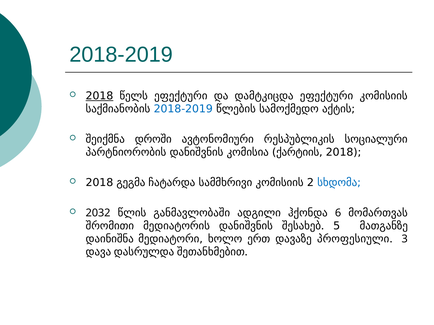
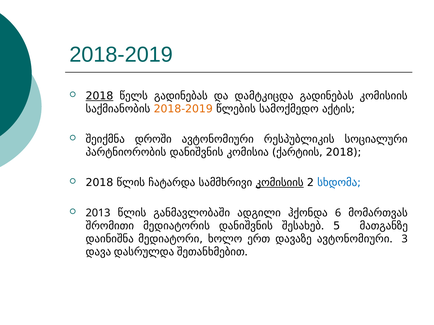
წელს ეფექტური: ეფექტური -> გადინებას
დამტკიცდა ეფექტური: ეფექტური -> გადინებას
2018-2019 at (183, 109) colour: blue -> orange
2018 გეგმა: გეგმა -> წლის
კომისიის at (280, 183) underline: none -> present
2032: 2032 -> 2013
დავაზე პროფესიული: პროფესიული -> ავტონომიური
